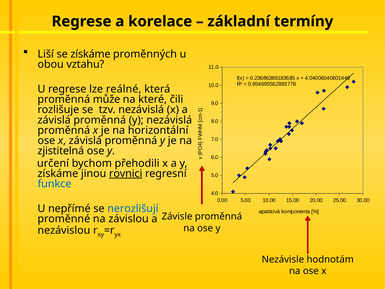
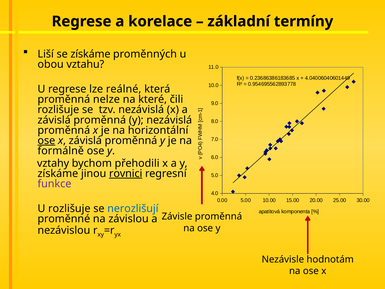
může: může -> nelze
ose at (46, 140) underline: none -> present
zjistitelná: zjistitelná -> formálně
určení: určení -> vztahy
funkce colour: blue -> purple
U nepřímé: nepřímé -> rozlišuje
